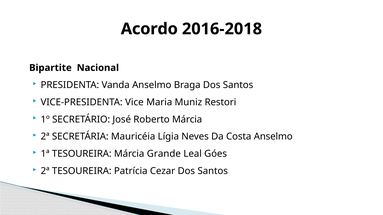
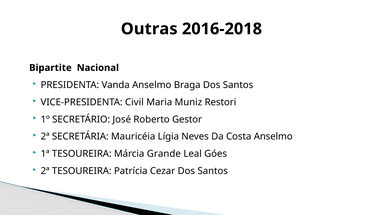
Acordo: Acordo -> Outras
Vice: Vice -> Civil
Roberto Márcia: Márcia -> Gestor
